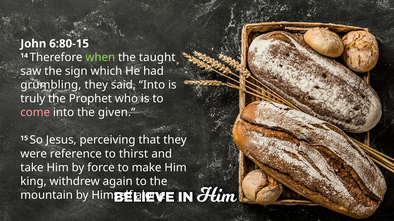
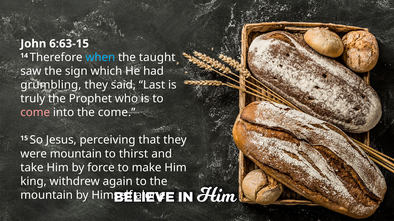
6:80-15: 6:80-15 -> 6:63-15
when colour: light green -> light blue
said Into: Into -> Last
the given: given -> come
were reference: reference -> mountain
